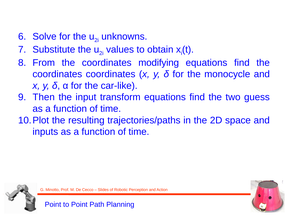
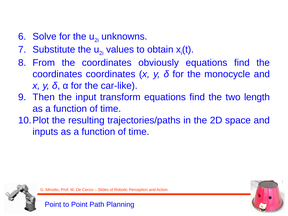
modifying: modifying -> obviously
guess: guess -> length
